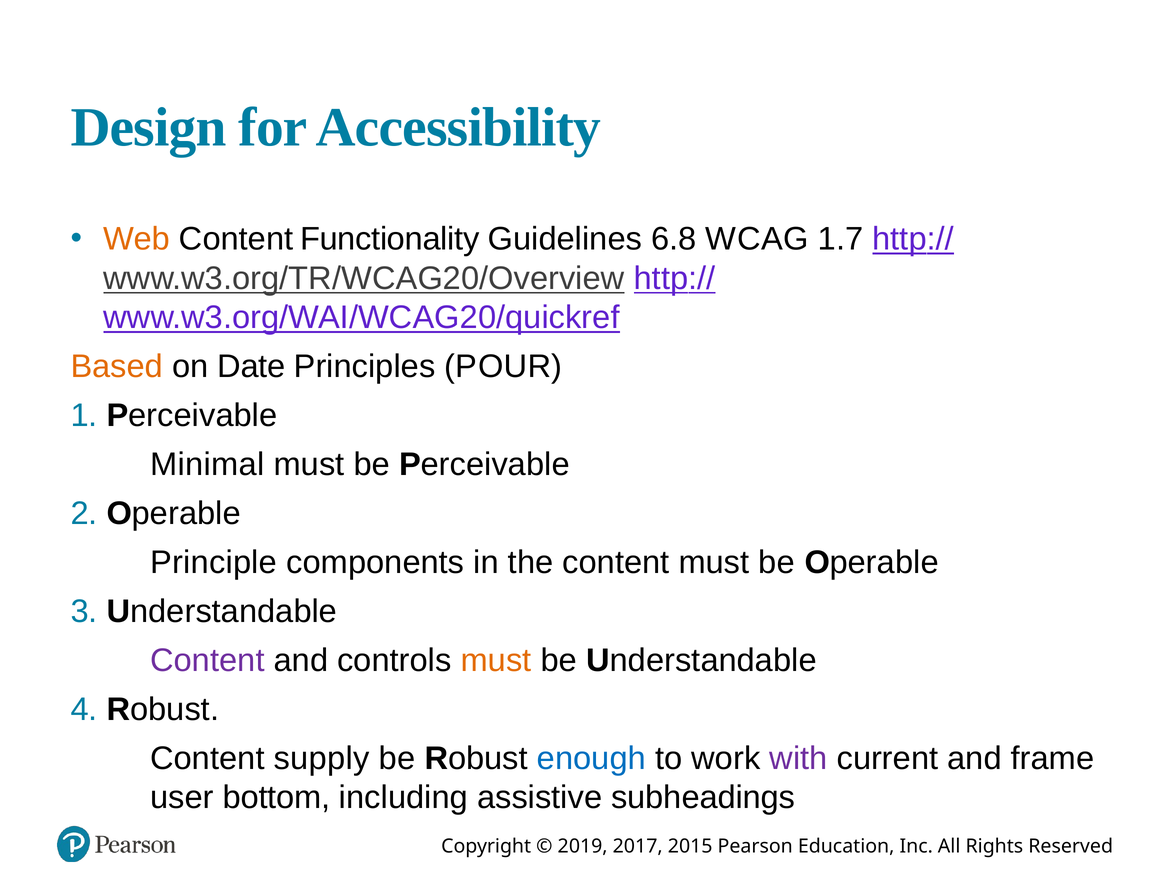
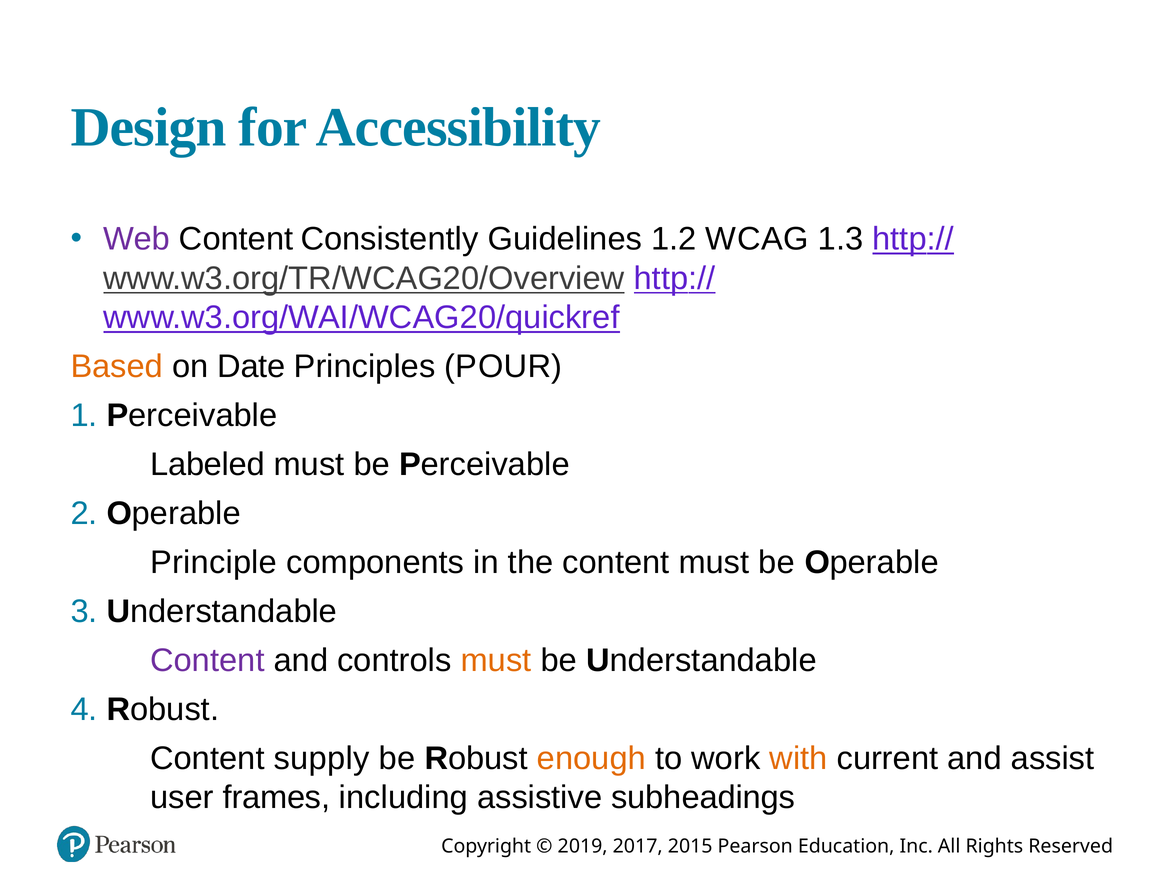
Web colour: orange -> purple
Functionality: Functionality -> Consistently
6.8: 6.8 -> 1.2
1.7: 1.7 -> 1.3
Minimal: Minimal -> Labeled
enough colour: blue -> orange
with colour: purple -> orange
frame: frame -> assist
bottom: bottom -> frames
